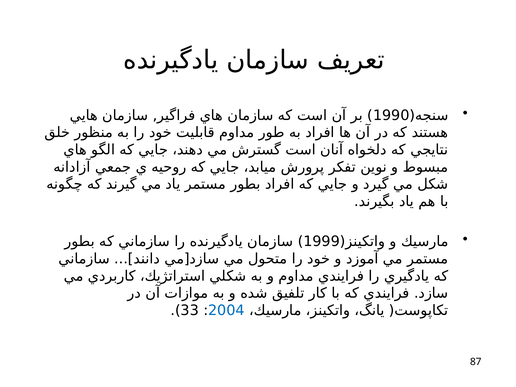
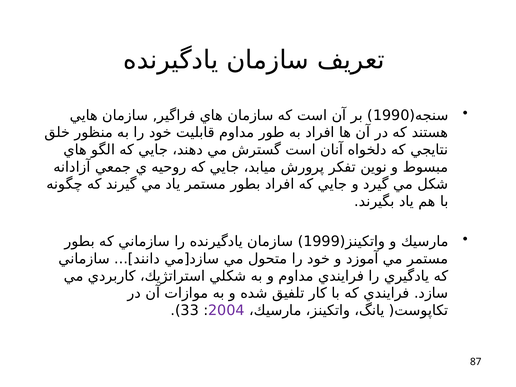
2004 colour: blue -> purple
